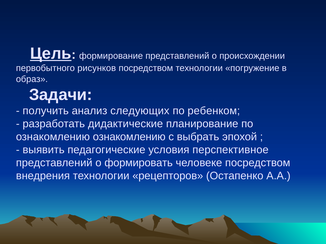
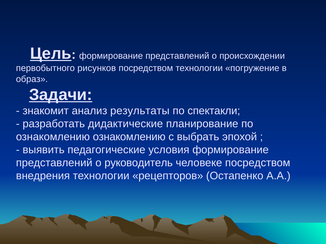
Задачи underline: none -> present
получить: получить -> знакомит
следующих: следующих -> результаты
ребенком: ребенком -> спектакли
условия перспективное: перспективное -> формирование
формировать: формировать -> руководитель
